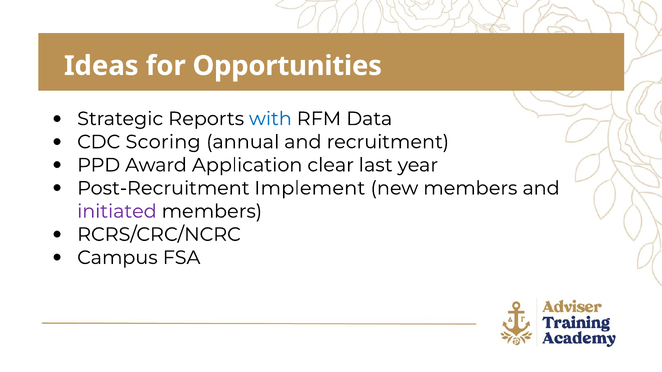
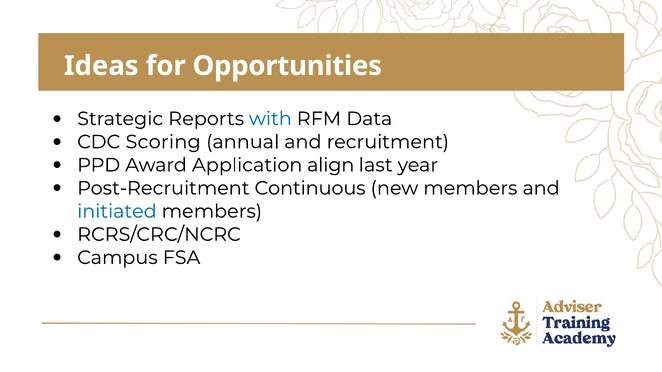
clear: clear -> align
Implement: Implement -> Continuous
initiated colour: purple -> blue
